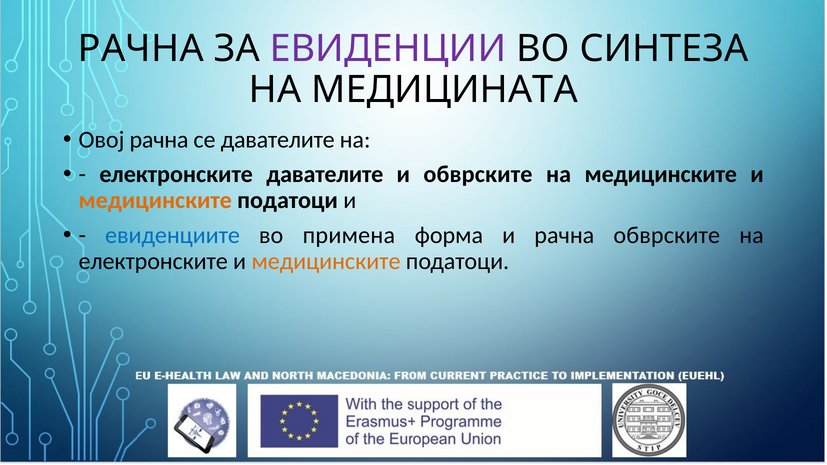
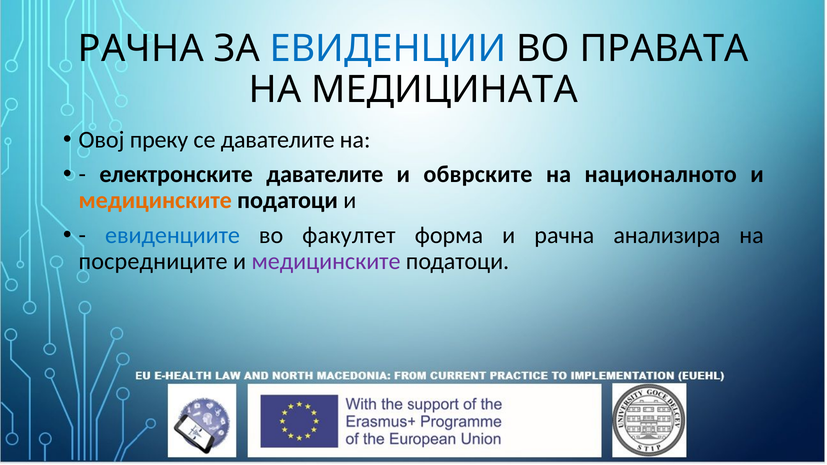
ЕВИДЕНЦИИ colour: purple -> blue
СИНТЕЗА: СИНТЕЗА -> ПРАВАТА
Овој рачна: рачна -> преку
на медицинските: медицинските -> националното
примена: примена -> факултет
рачна обврските: обврските -> анализира
електронските at (153, 261): електронските -> посредниците
медицинските at (326, 261) colour: orange -> purple
